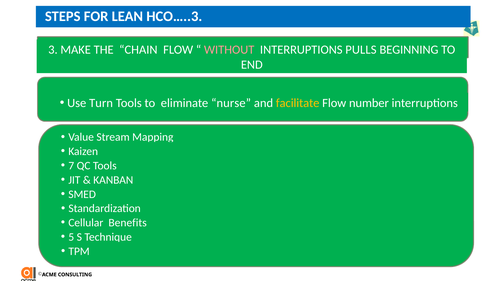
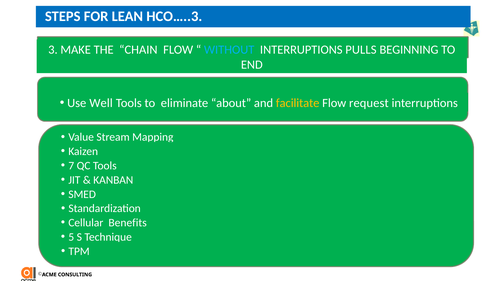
WITHOUT colour: pink -> light blue
Turn: Turn -> Well
nurse: nurse -> about
number: number -> request
